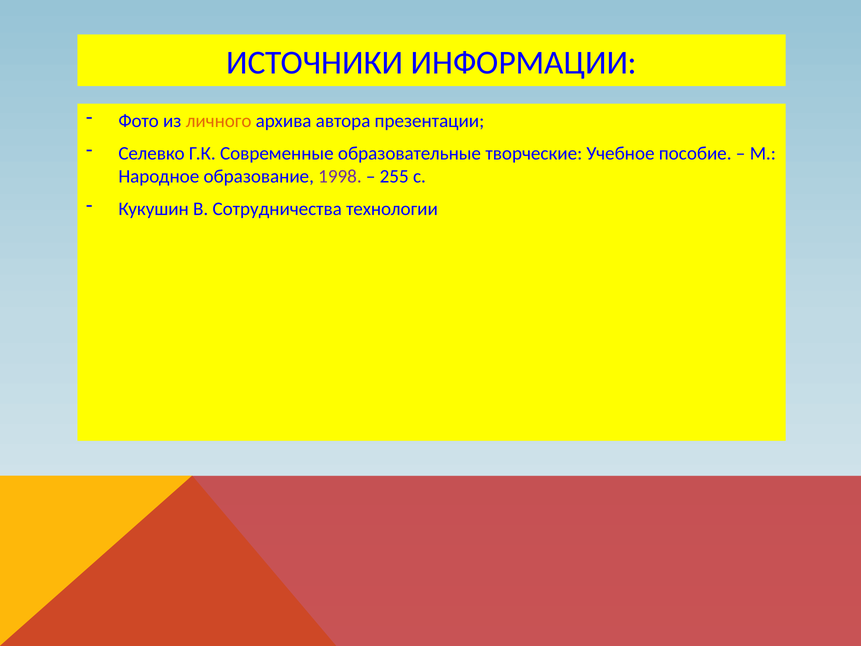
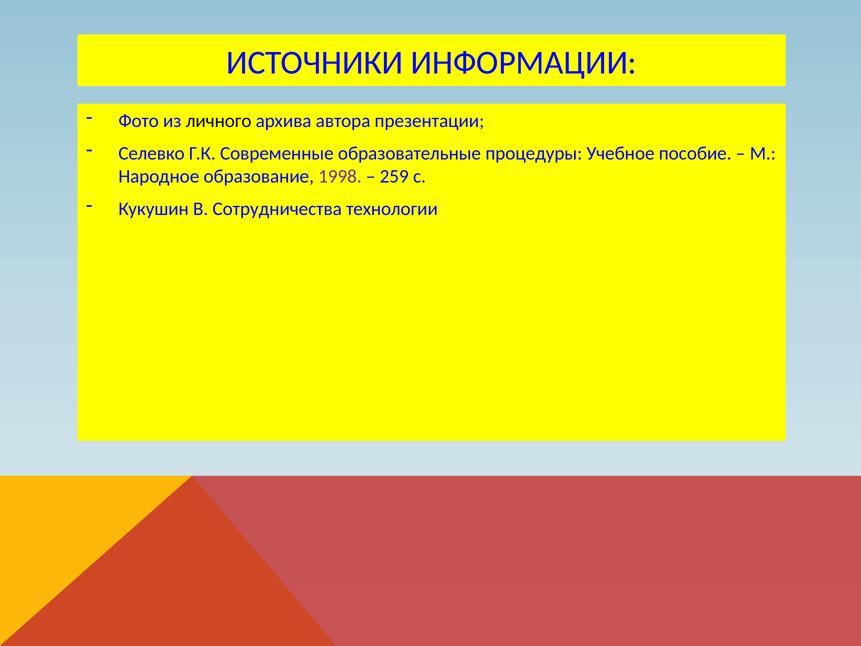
личного colour: orange -> black
творческие: творческие -> процедуры
255: 255 -> 259
